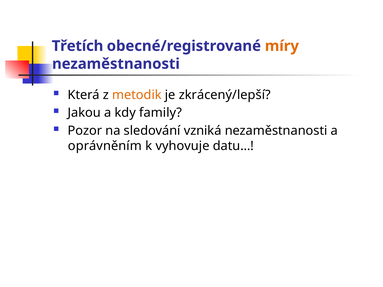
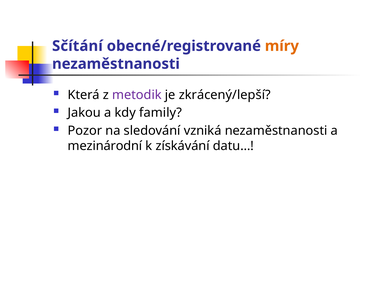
Třetích: Třetích -> Sčítání
metodik colour: orange -> purple
oprávněním: oprávněním -> mezinárodní
vyhovuje: vyhovuje -> získávání
